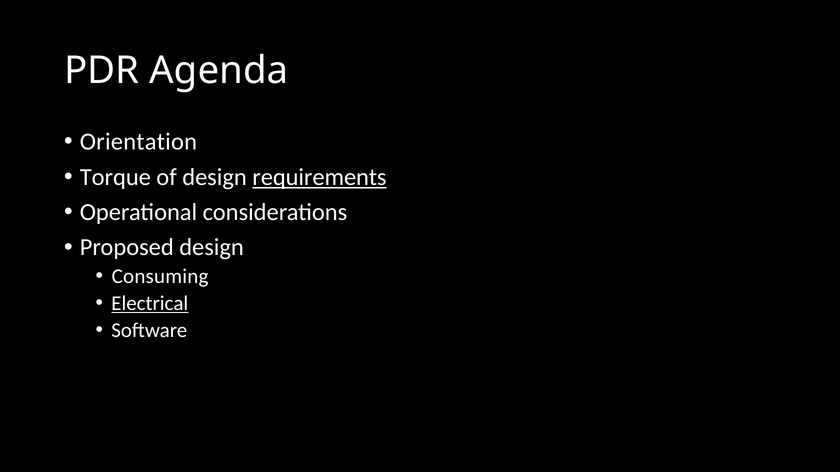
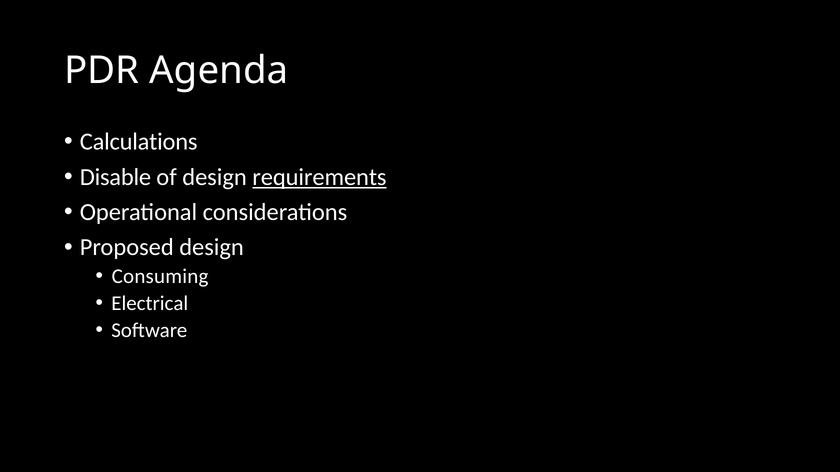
Orientation: Orientation -> Calculations
Torque: Torque -> Disable
Electrical underline: present -> none
